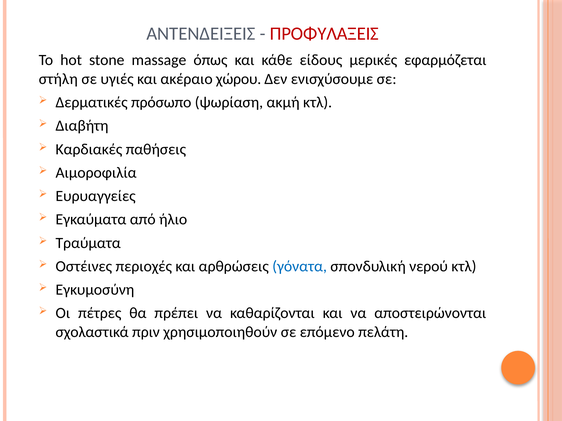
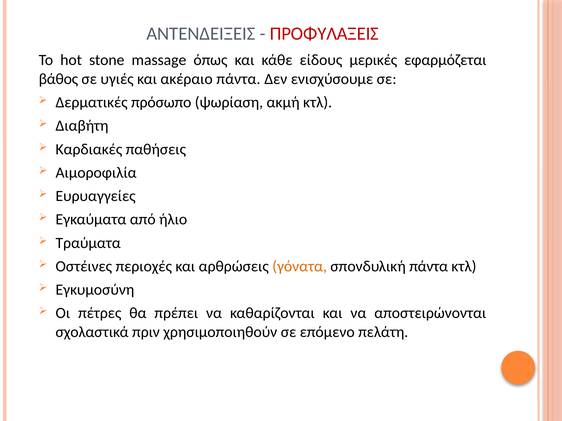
στήλη: στήλη -> βάθος
ακέραιο χώρου: χώρου -> πάντα
γόνατα colour: blue -> orange
σπονδυλική νερού: νερού -> πάντα
